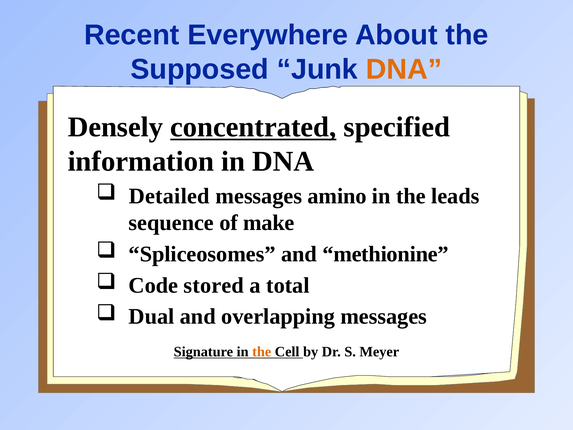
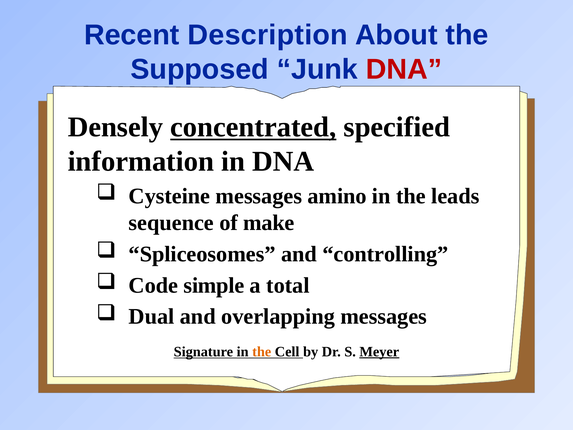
Everywhere: Everywhere -> Description
DNA at (404, 69) colour: orange -> red
Detailed: Detailed -> Cysteine
methionine: methionine -> controlling
stored: stored -> simple
Meyer underline: none -> present
